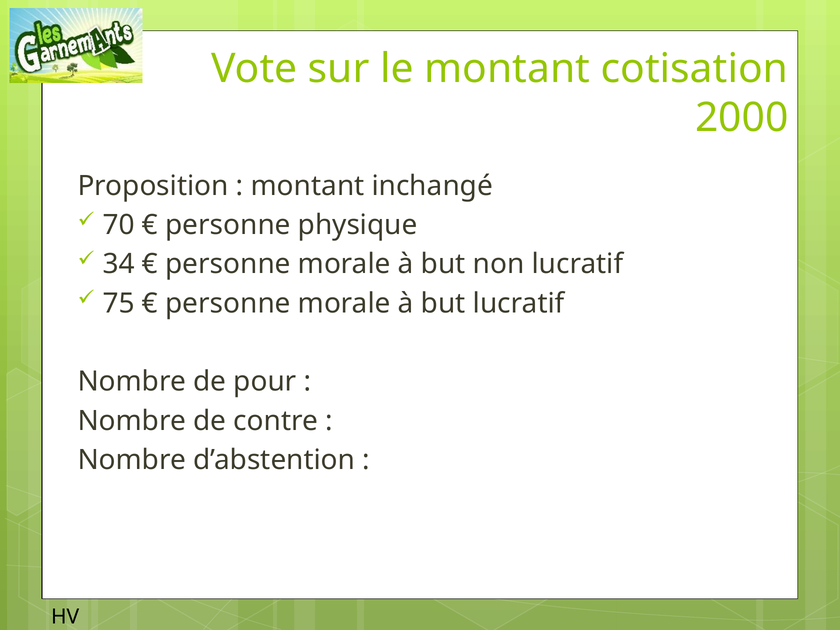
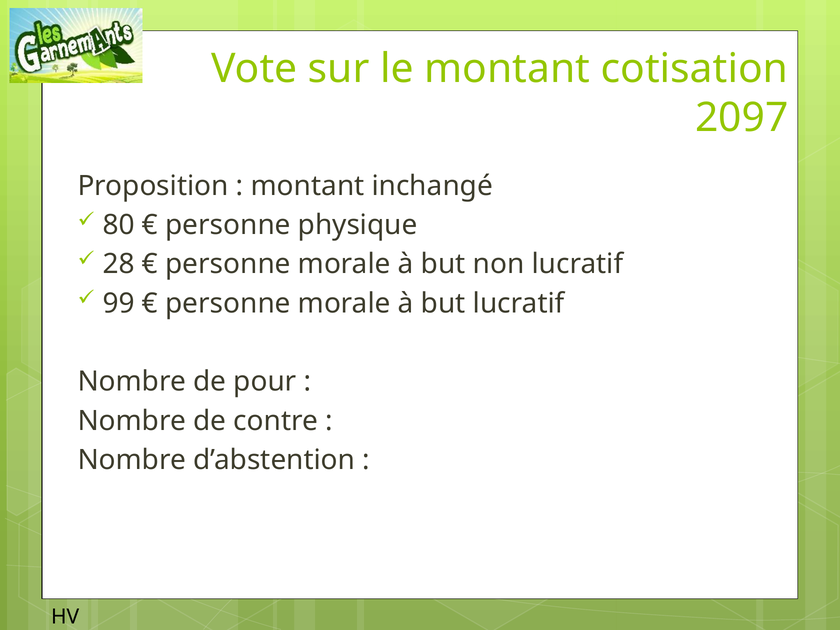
2000: 2000 -> 2097
70: 70 -> 80
34: 34 -> 28
75: 75 -> 99
